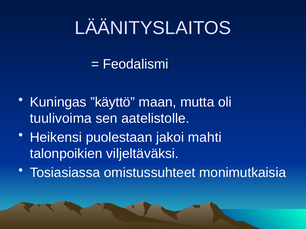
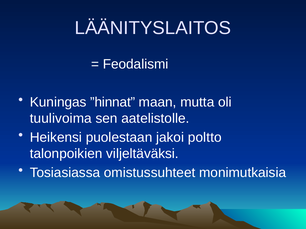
”käyttö: ”käyttö -> ”hinnat
mahti: mahti -> poltto
